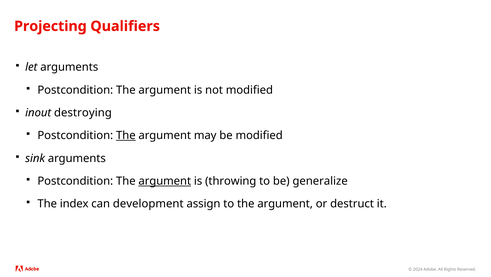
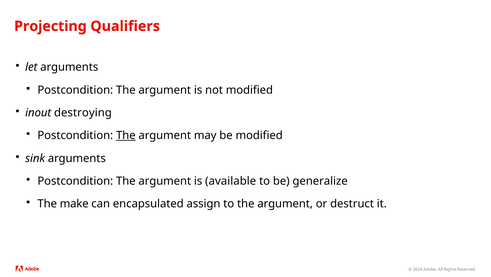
argument at (165, 181) underline: present -> none
throwing: throwing -> available
index: index -> make
development: development -> encapsulated
